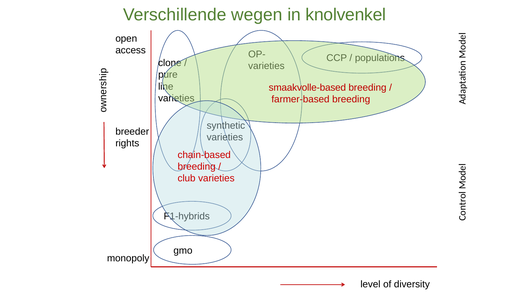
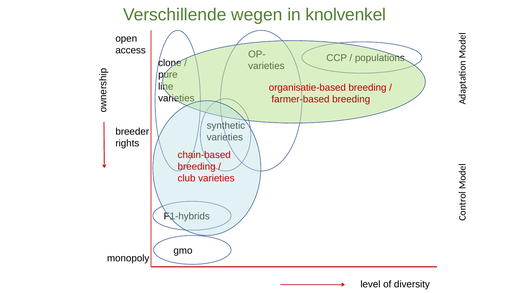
smaakvolle-based: smaakvolle-based -> organisatie-based
